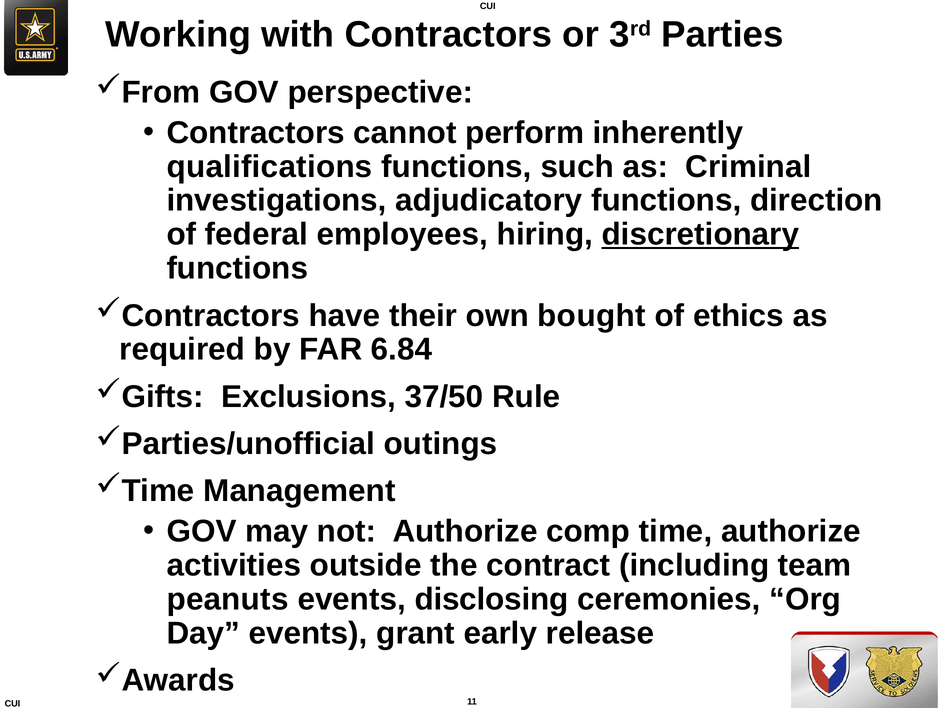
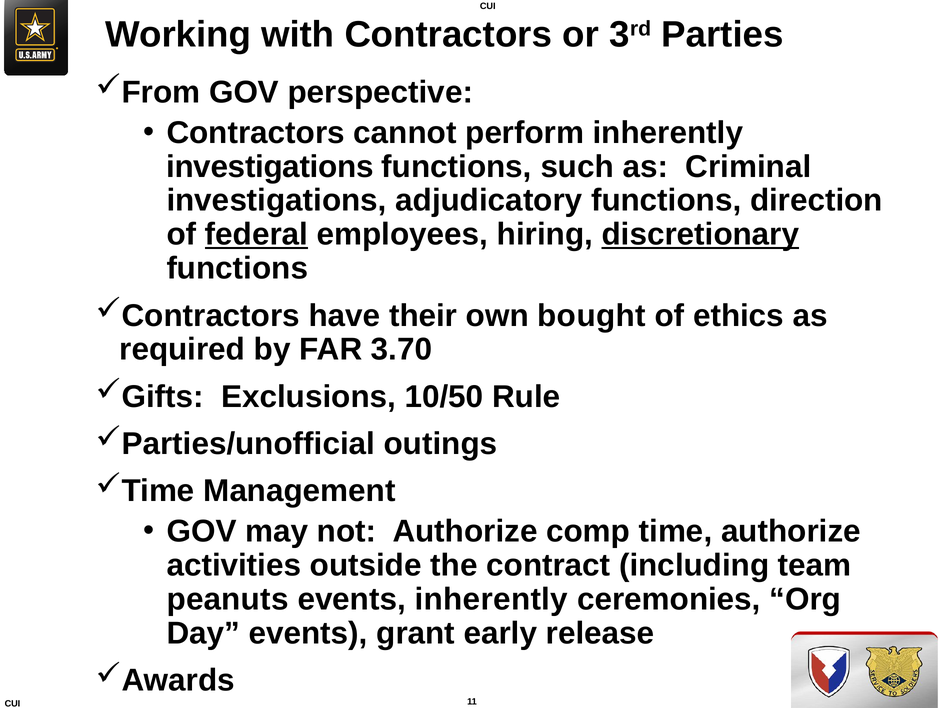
qualifications at (270, 167): qualifications -> investigations
federal underline: none -> present
6.84: 6.84 -> 3.70
37/50: 37/50 -> 10/50
events disclosing: disclosing -> inherently
